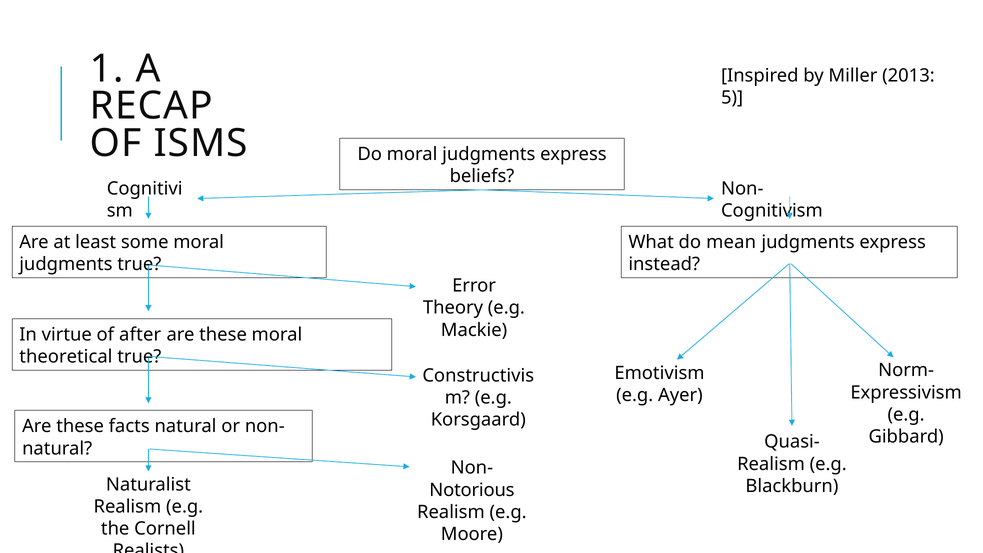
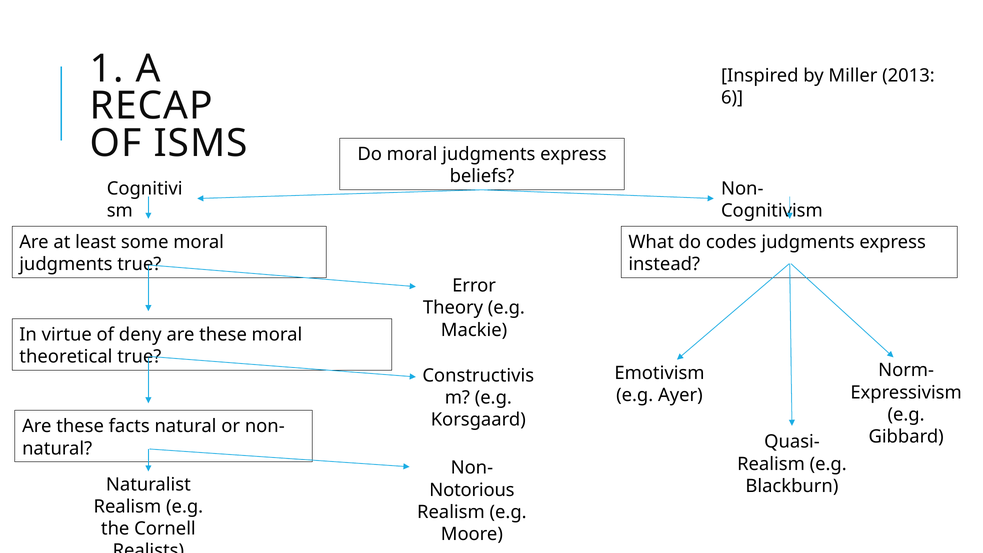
5: 5 -> 6
mean: mean -> codes
after: after -> deny
